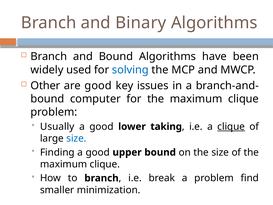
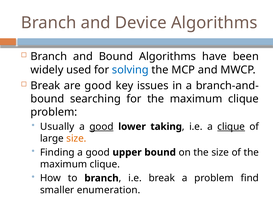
Binary: Binary -> Device
Other at (45, 86): Other -> Break
computer: computer -> searching
good at (101, 126) underline: none -> present
size at (76, 138) colour: blue -> orange
minimization: minimization -> enumeration
